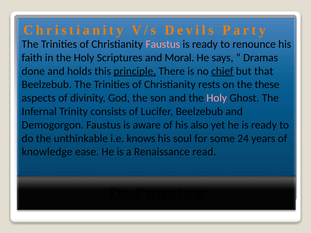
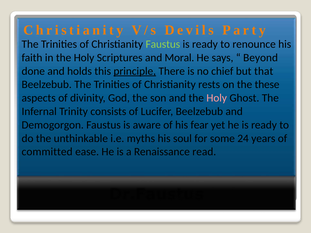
Faustus at (163, 44) colour: pink -> light green
Dramas: Dramas -> Beyond
chief underline: present -> none
also: also -> fear
knows: knows -> myths
knowledge: knowledge -> committed
